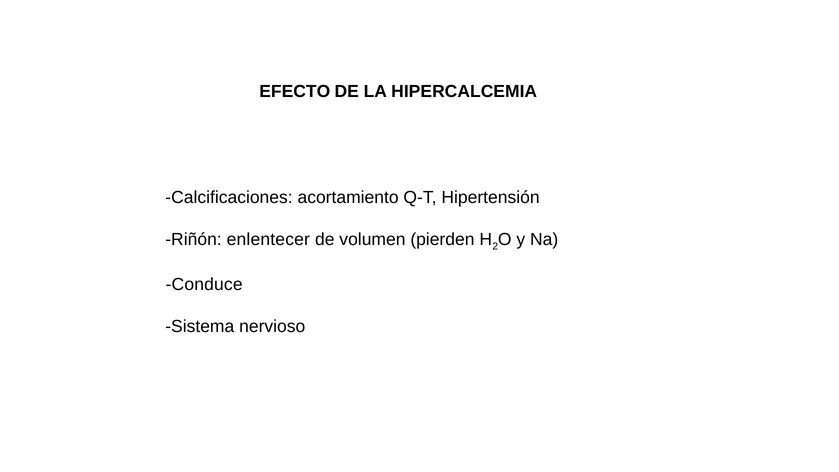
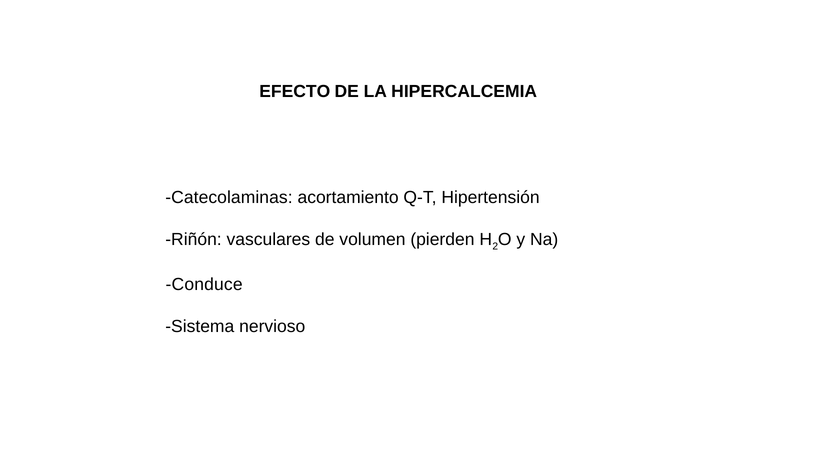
Calcificaciones: Calcificaciones -> Catecolaminas
enlentecer: enlentecer -> vasculares
